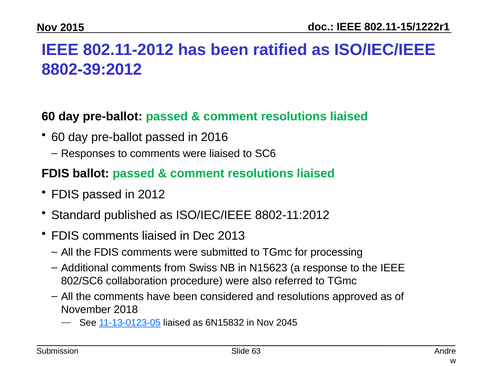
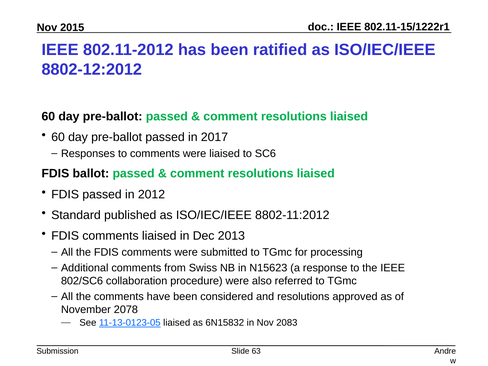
8802-39:2012: 8802-39:2012 -> 8802-12:2012
2016: 2016 -> 2017
2018: 2018 -> 2078
2045: 2045 -> 2083
